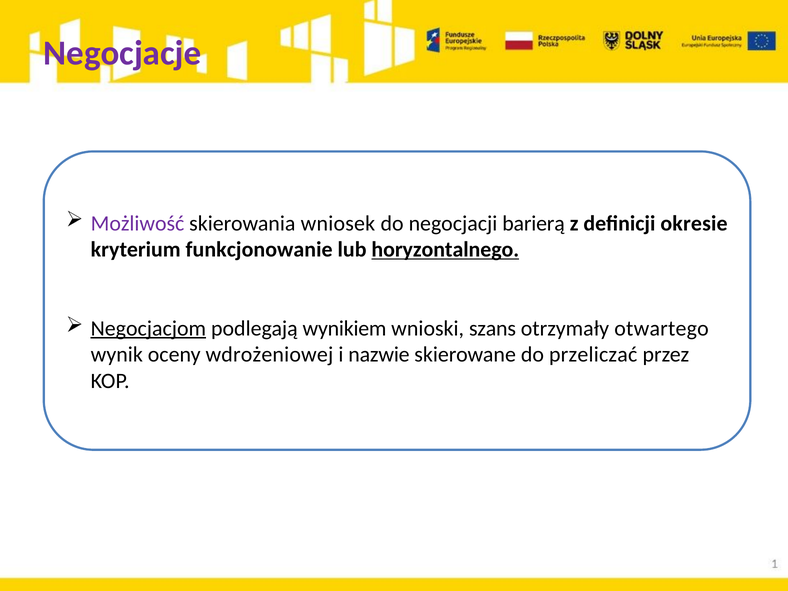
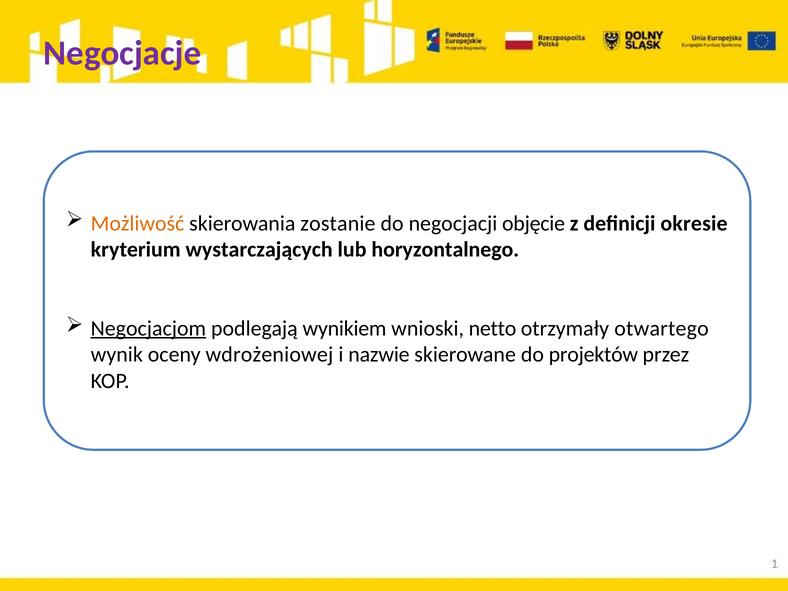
Możliwość colour: purple -> orange
wniosek: wniosek -> zostanie
barierą: barierą -> objęcie
funkcjonowanie: funkcjonowanie -> wystarczających
horyzontalnego underline: present -> none
szans: szans -> netto
przeliczać: przeliczać -> projektów
